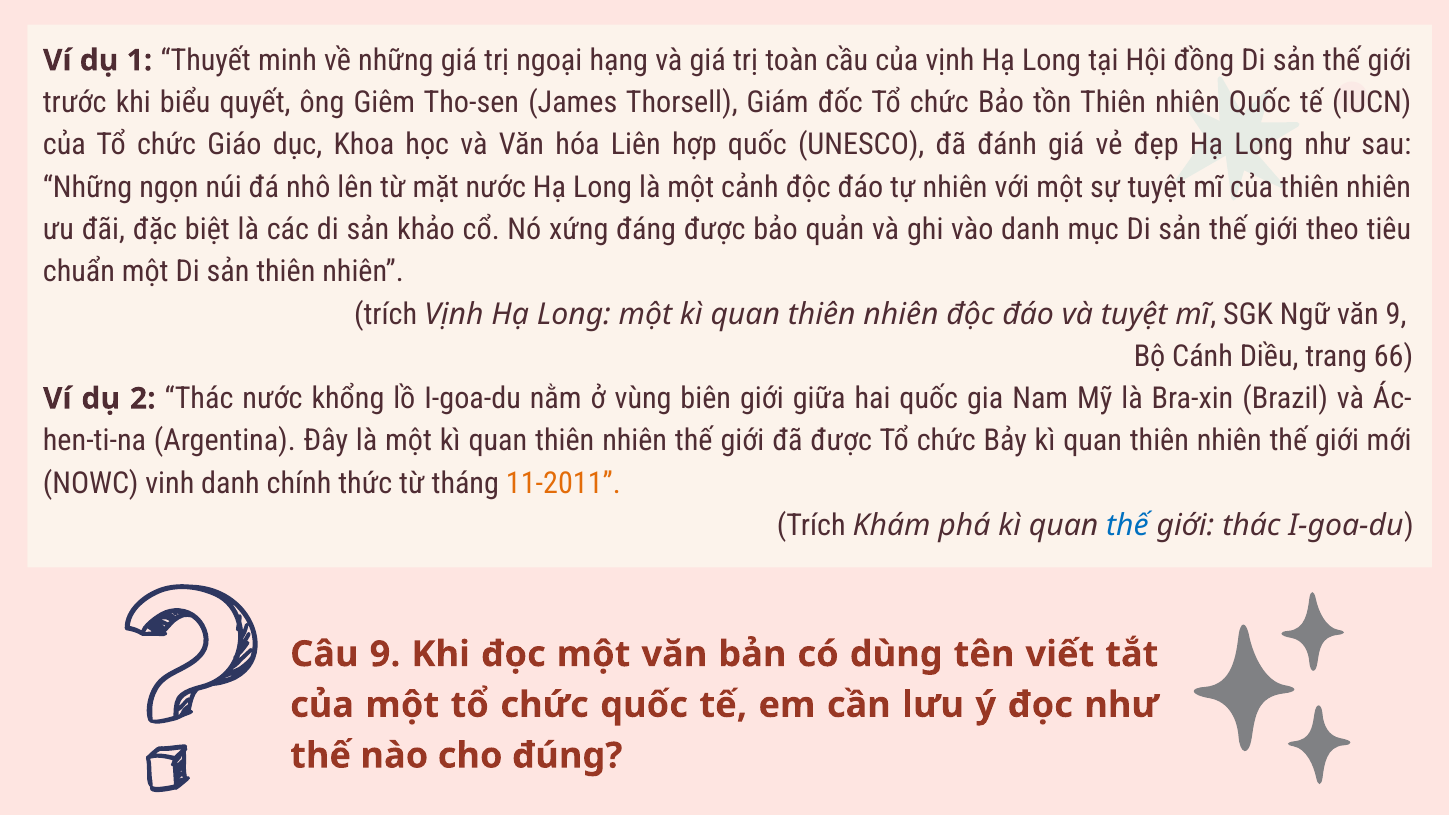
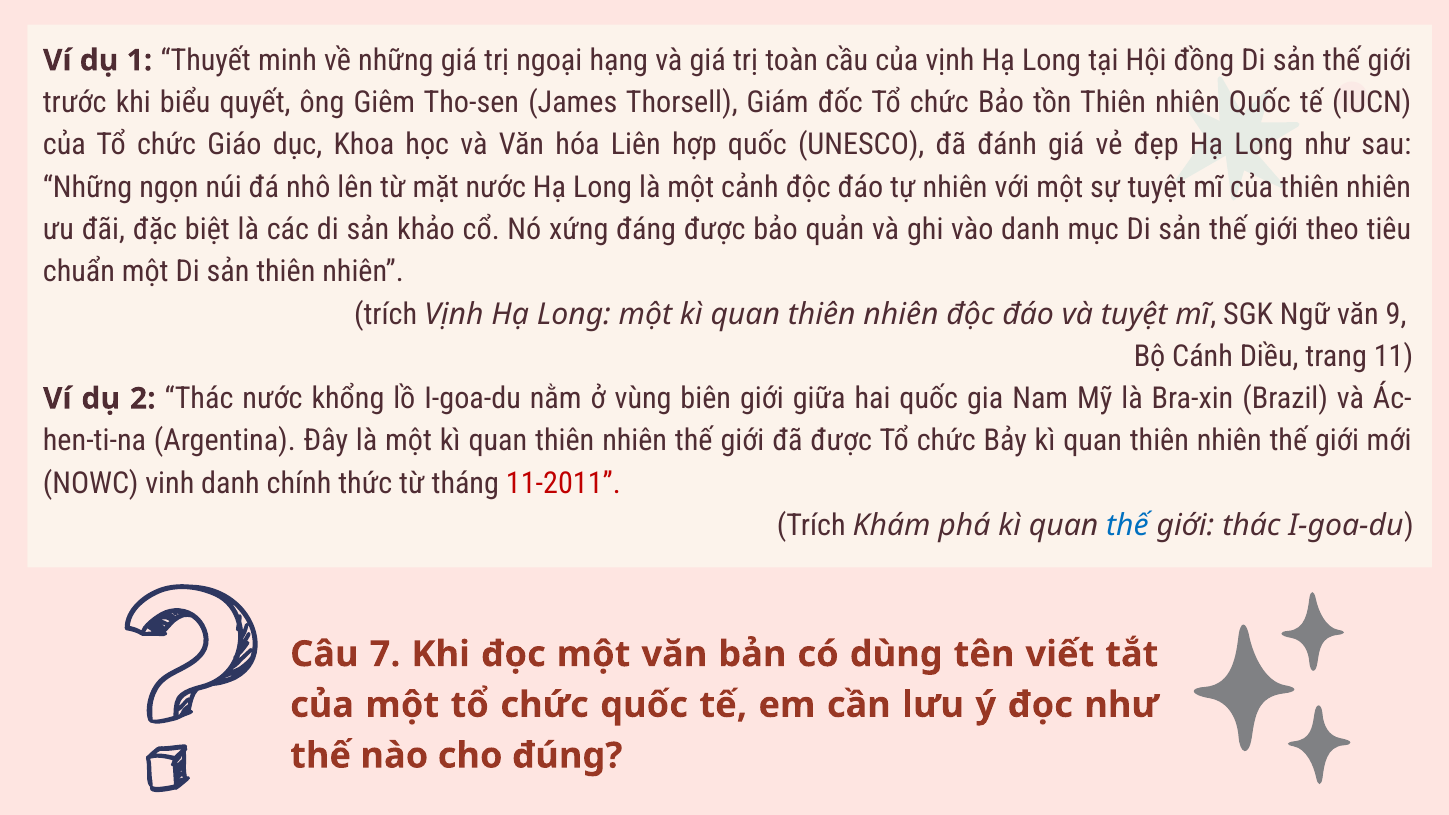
66: 66 -> 11
11-2011 colour: orange -> red
Câu 9: 9 -> 7
